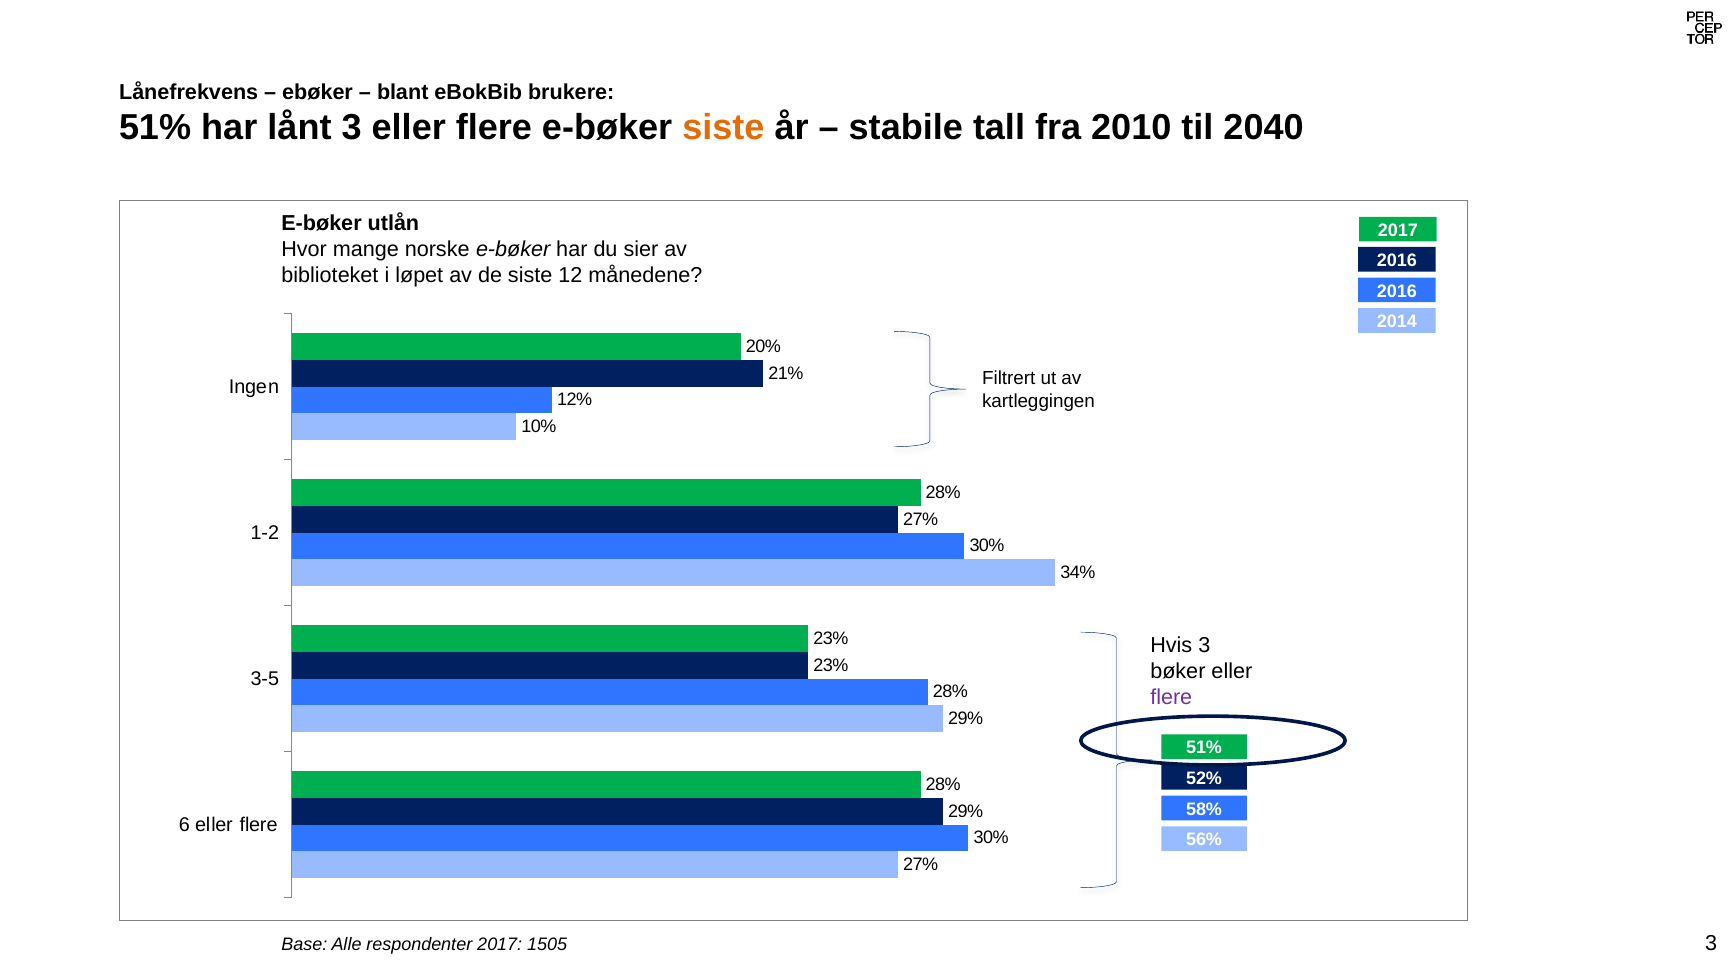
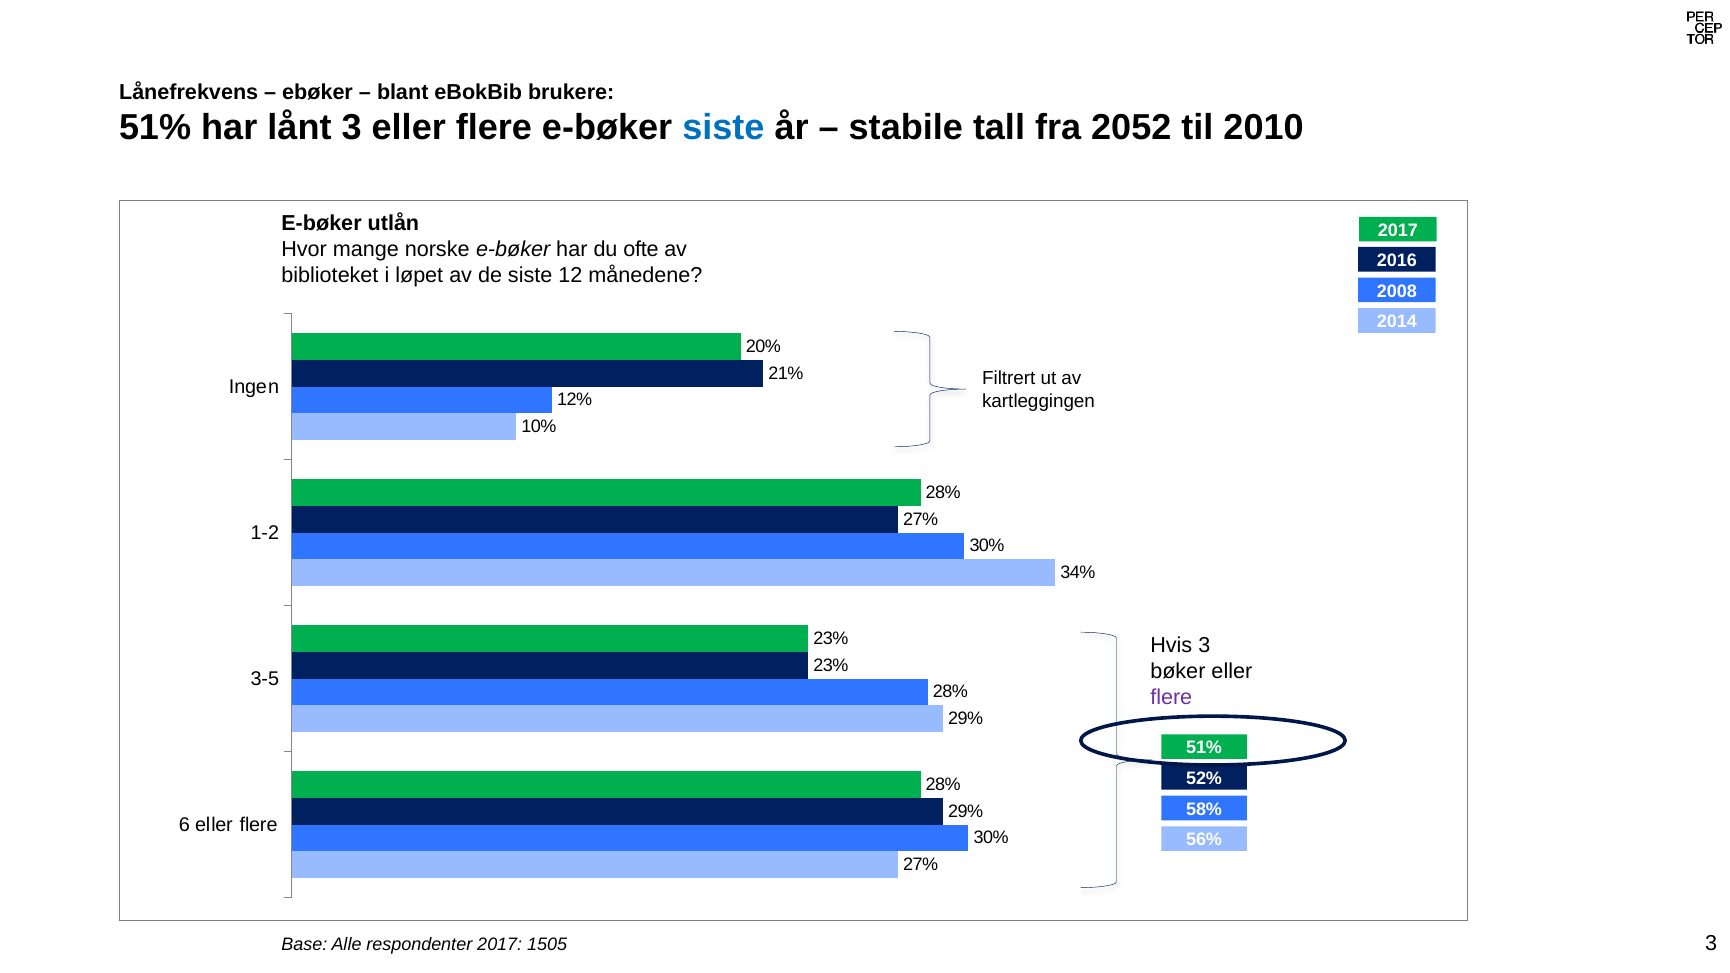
siste at (723, 128) colour: orange -> blue
2010: 2010 -> 2052
2040: 2040 -> 2010
sier: sier -> ofte
2016 at (1397, 291): 2016 -> 2008
